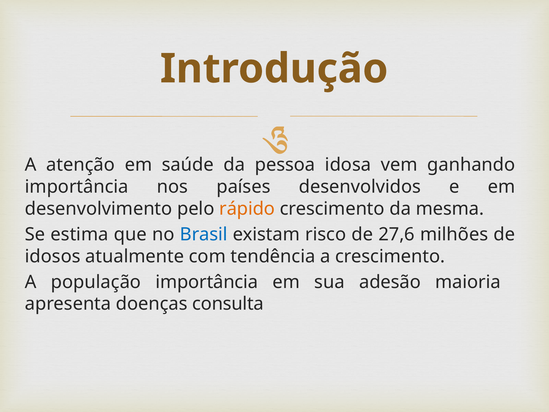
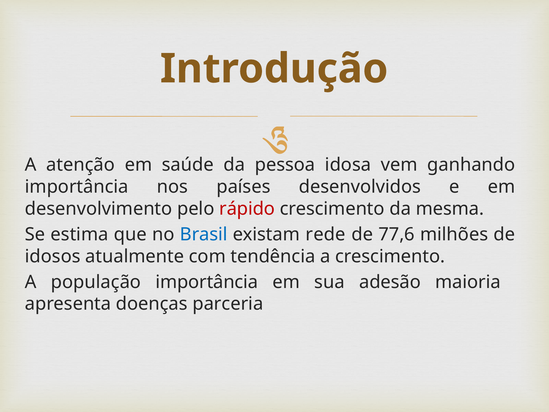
rápido colour: orange -> red
risco: risco -> rede
27,6: 27,6 -> 77,6
consulta: consulta -> parceria
